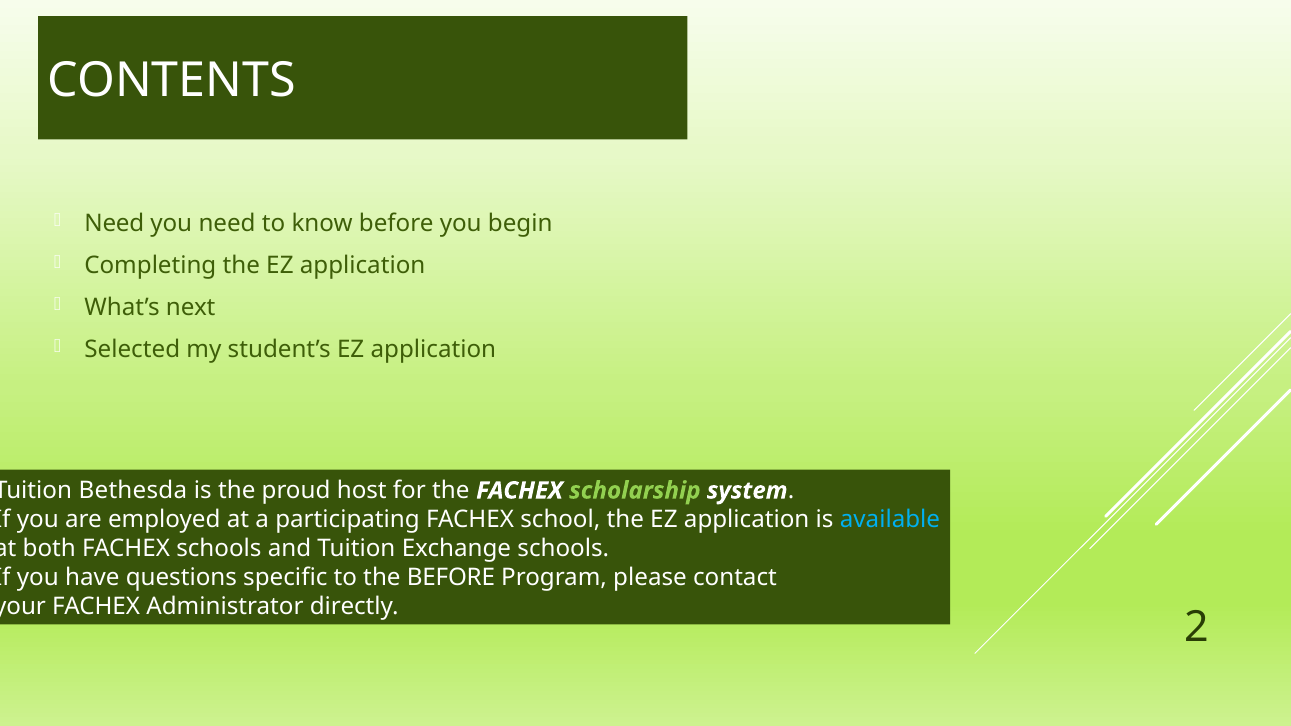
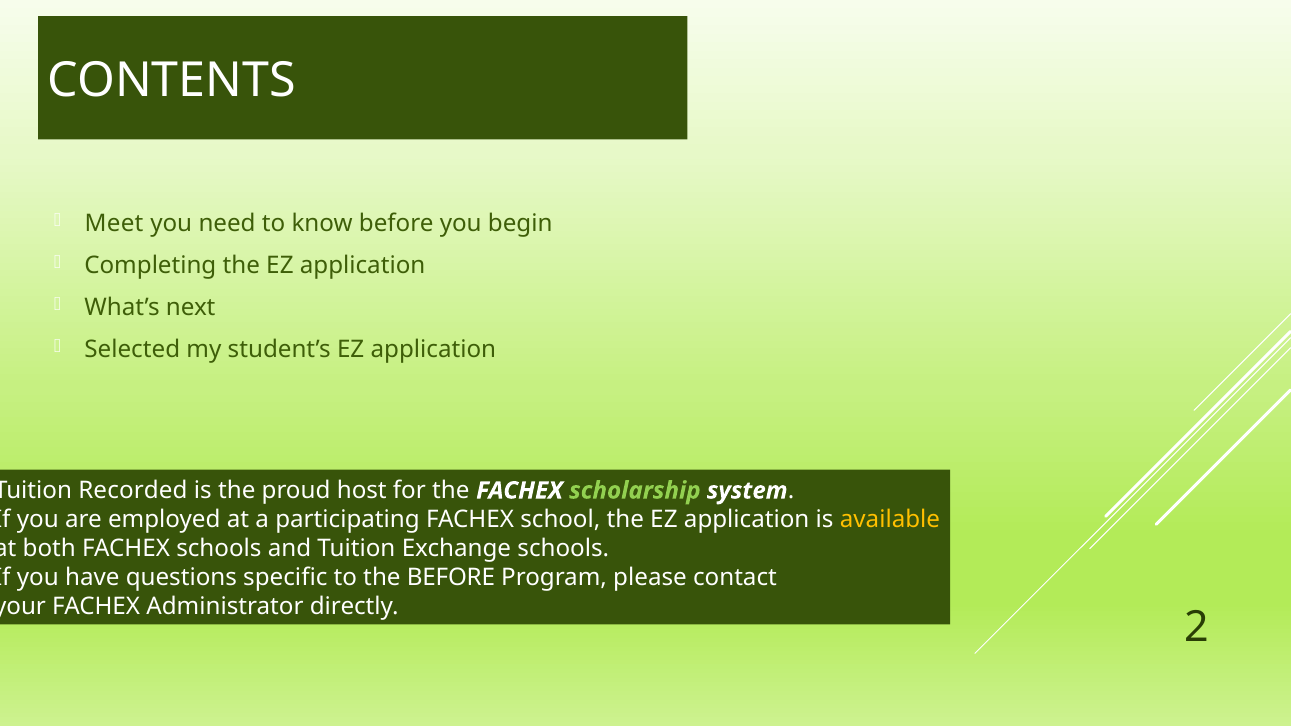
Need at (114, 224): Need -> Meet
Bethesda: Bethesda -> Recorded
available colour: light blue -> yellow
